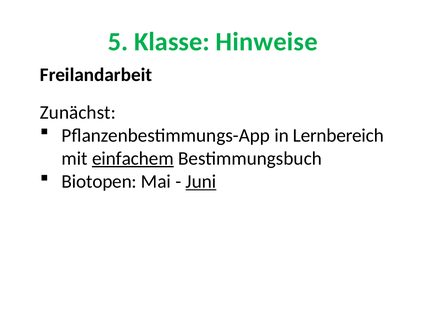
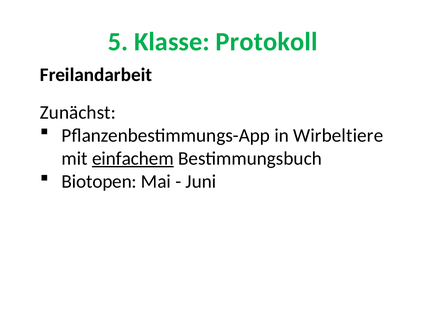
Hinweise: Hinweise -> Protokoll
Lernbereich: Lernbereich -> Wirbeltiere
Juni underline: present -> none
